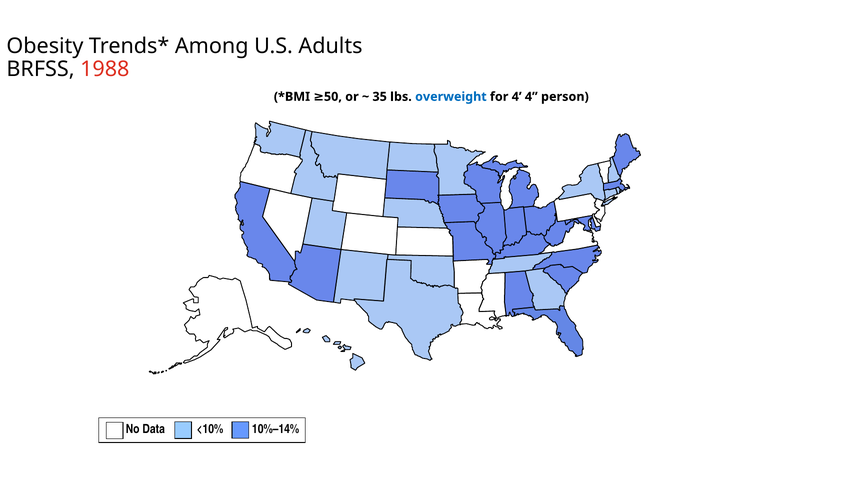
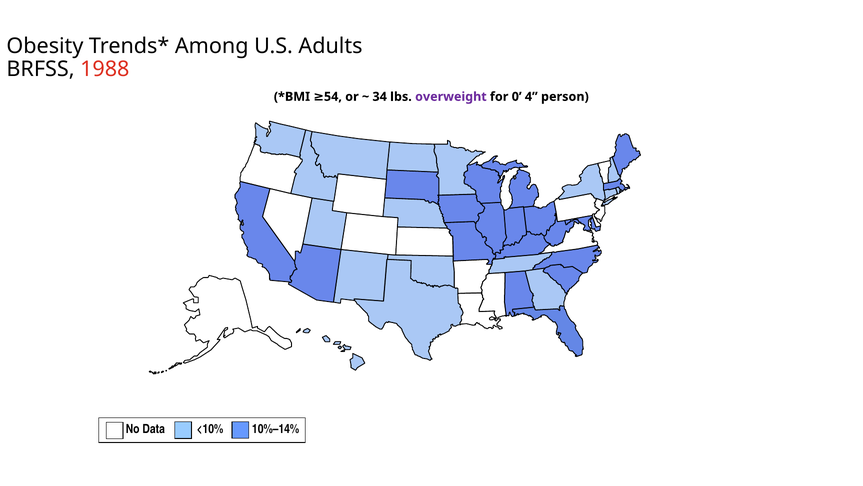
50: 50 -> 54
35: 35 -> 34
overweight colour: blue -> purple
for 4: 4 -> 0
